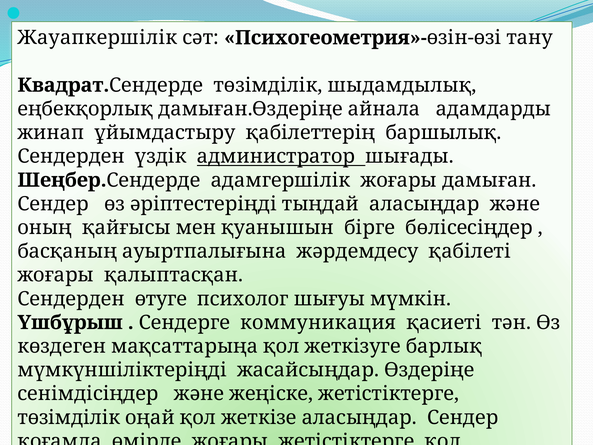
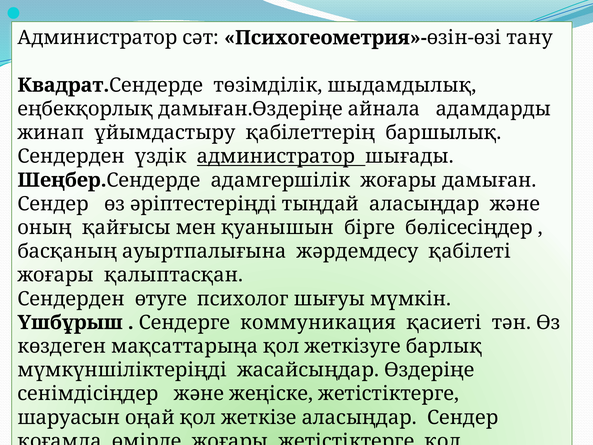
Жауапкершілік at (97, 38): Жауапкершілік -> Администратор
төзімділік at (69, 417): төзімділік -> шаруасын
